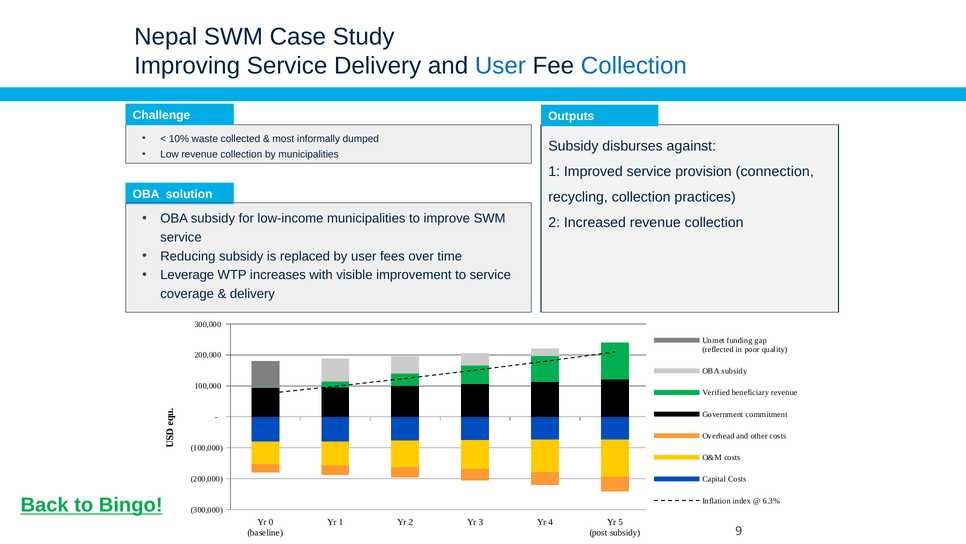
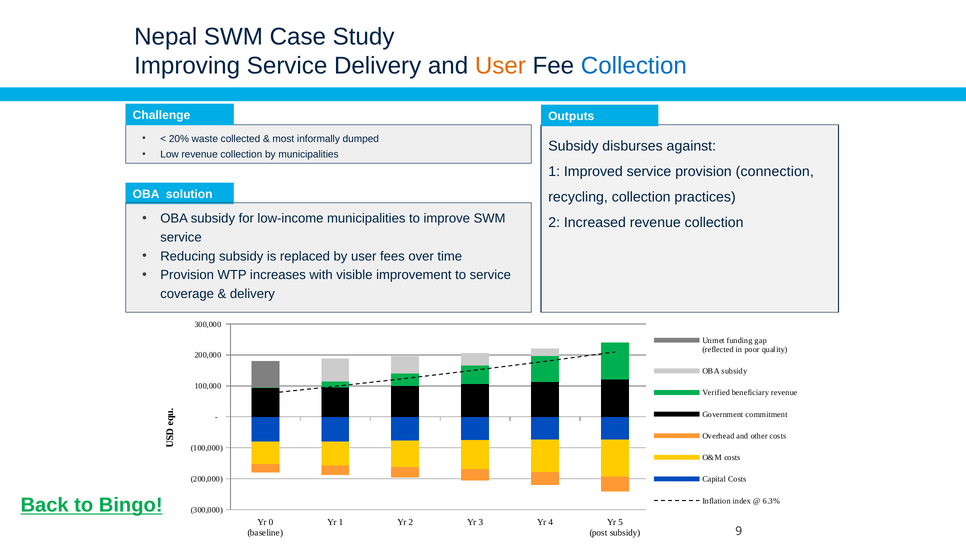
User at (500, 66) colour: blue -> orange
10%: 10% -> 20%
Leverage at (187, 275): Leverage -> Provision
